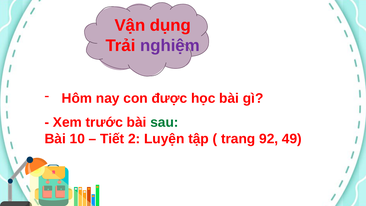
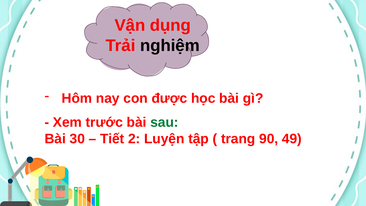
nghiệm colour: purple -> black
10: 10 -> 30
92: 92 -> 90
